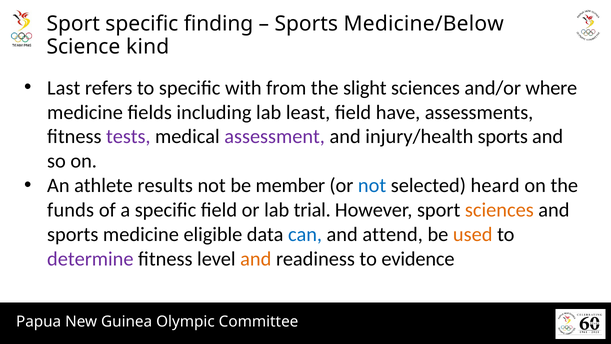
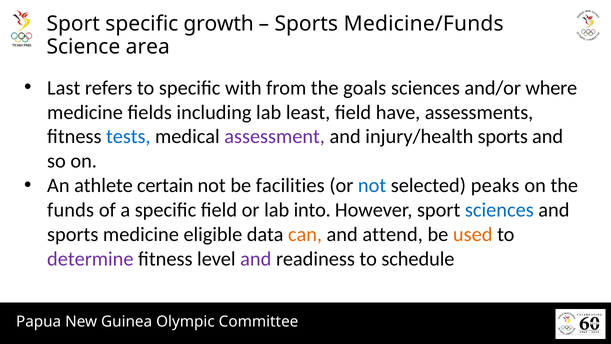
finding: finding -> growth
Medicine/Below: Medicine/Below -> Medicine/Funds
kind: kind -> area
slight: slight -> goals
tests colour: purple -> blue
results: results -> certain
member: member -> facilities
heard: heard -> peaks
trial: trial -> into
sciences at (499, 210) colour: orange -> blue
can colour: blue -> orange
and at (256, 259) colour: orange -> purple
evidence: evidence -> schedule
